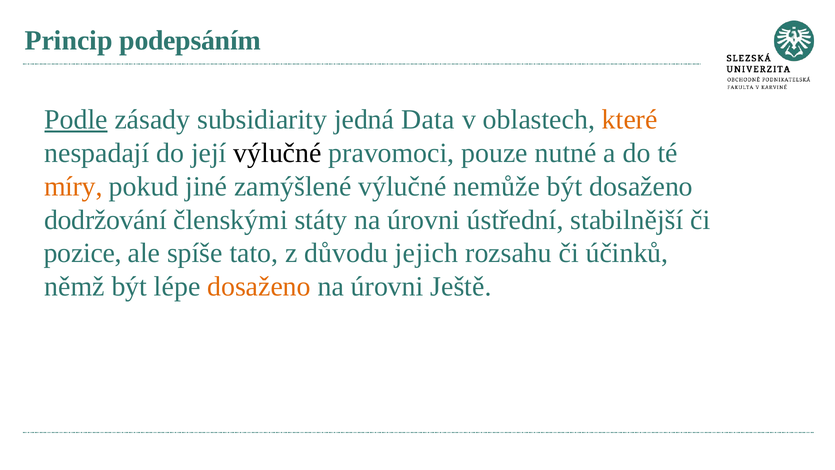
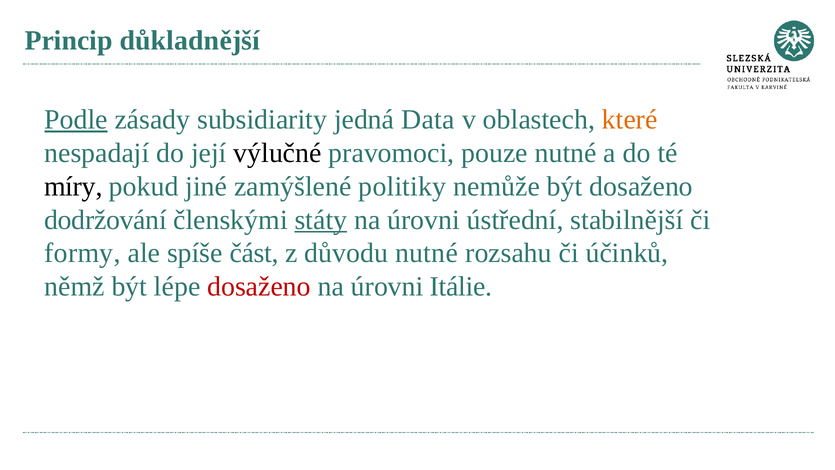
podepsáním: podepsáním -> důkladnější
míry colour: orange -> black
zamýšlené výlučné: výlučné -> politiky
státy underline: none -> present
pozice: pozice -> formy
tato: tato -> část
důvodu jejich: jejich -> nutné
dosaženo at (259, 287) colour: orange -> red
Ještě: Ještě -> Itálie
